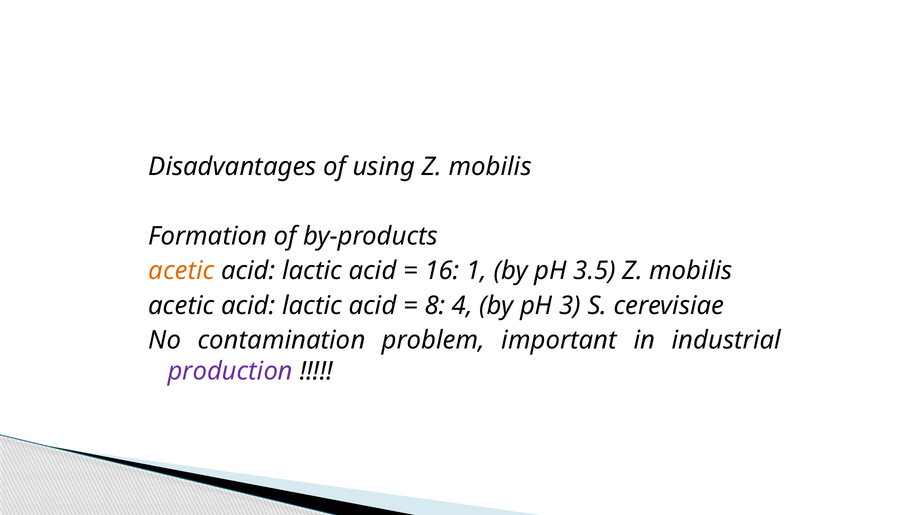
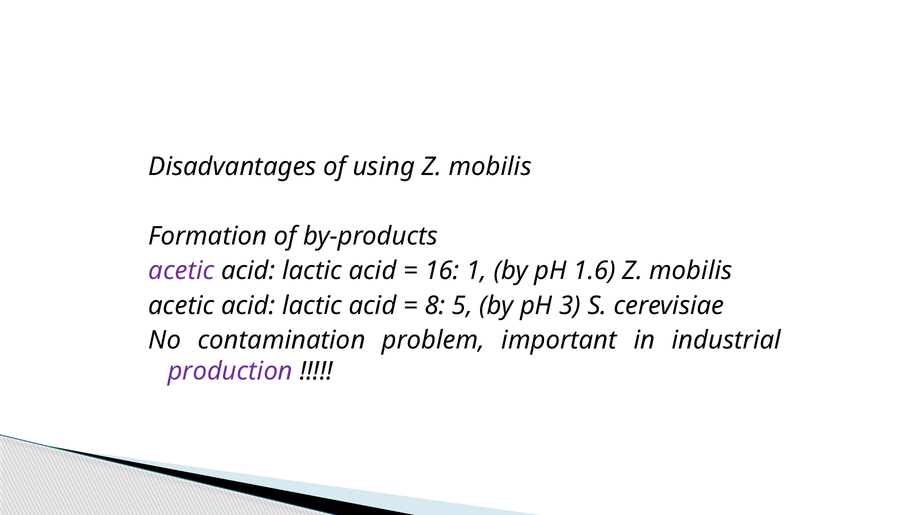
acetic at (181, 271) colour: orange -> purple
3.5: 3.5 -> 1.6
4: 4 -> 5
